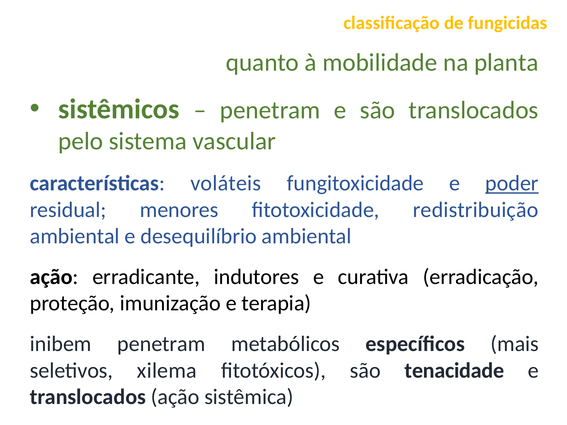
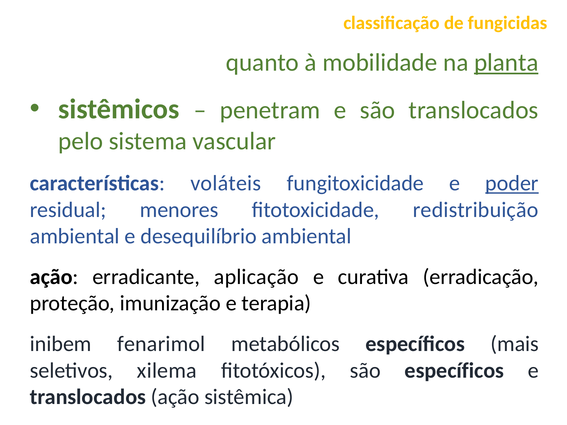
planta underline: none -> present
indutores: indutores -> aplicação
inibem penetram: penetram -> fenarimol
são tenacidade: tenacidade -> específicos
